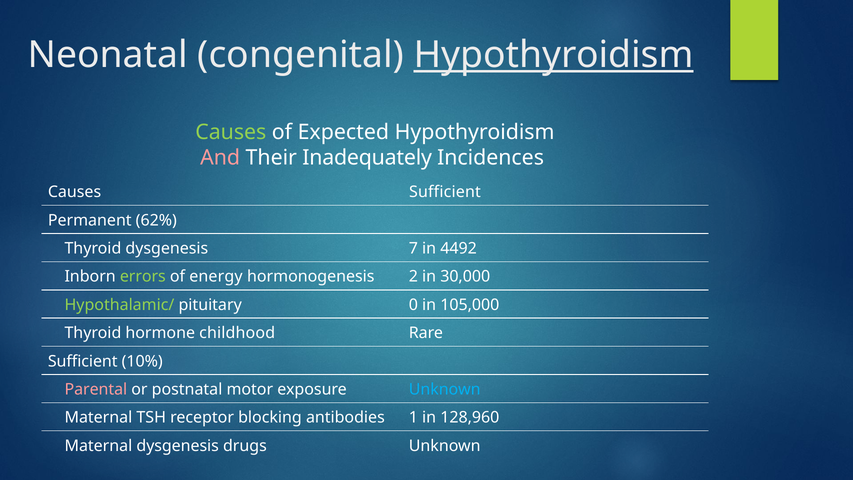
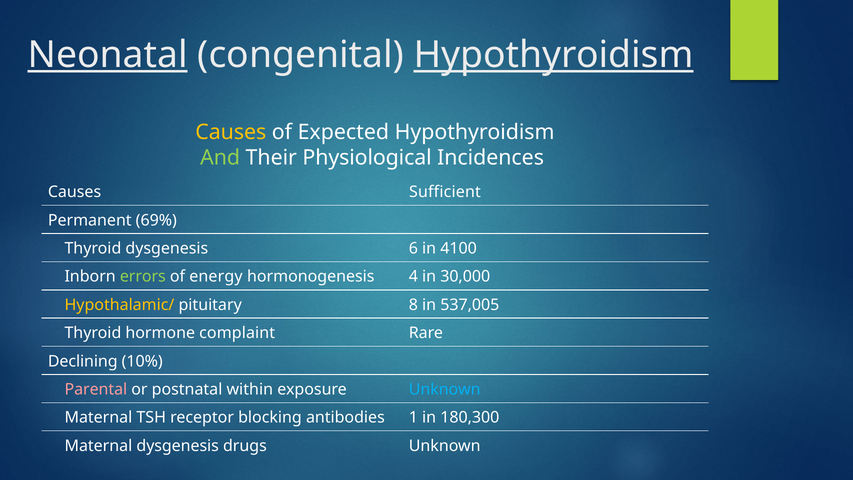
Neonatal underline: none -> present
Causes at (231, 132) colour: light green -> yellow
And colour: pink -> light green
Inadequately: Inadequately -> Physiological
62%: 62% -> 69%
7: 7 -> 6
4492: 4492 -> 4100
2: 2 -> 4
Hypothalamic/ colour: light green -> yellow
0: 0 -> 8
105,000: 105,000 -> 537,005
childhood: childhood -> complaint
Sufficient at (83, 361): Sufficient -> Declining
motor: motor -> within
128,960: 128,960 -> 180,300
